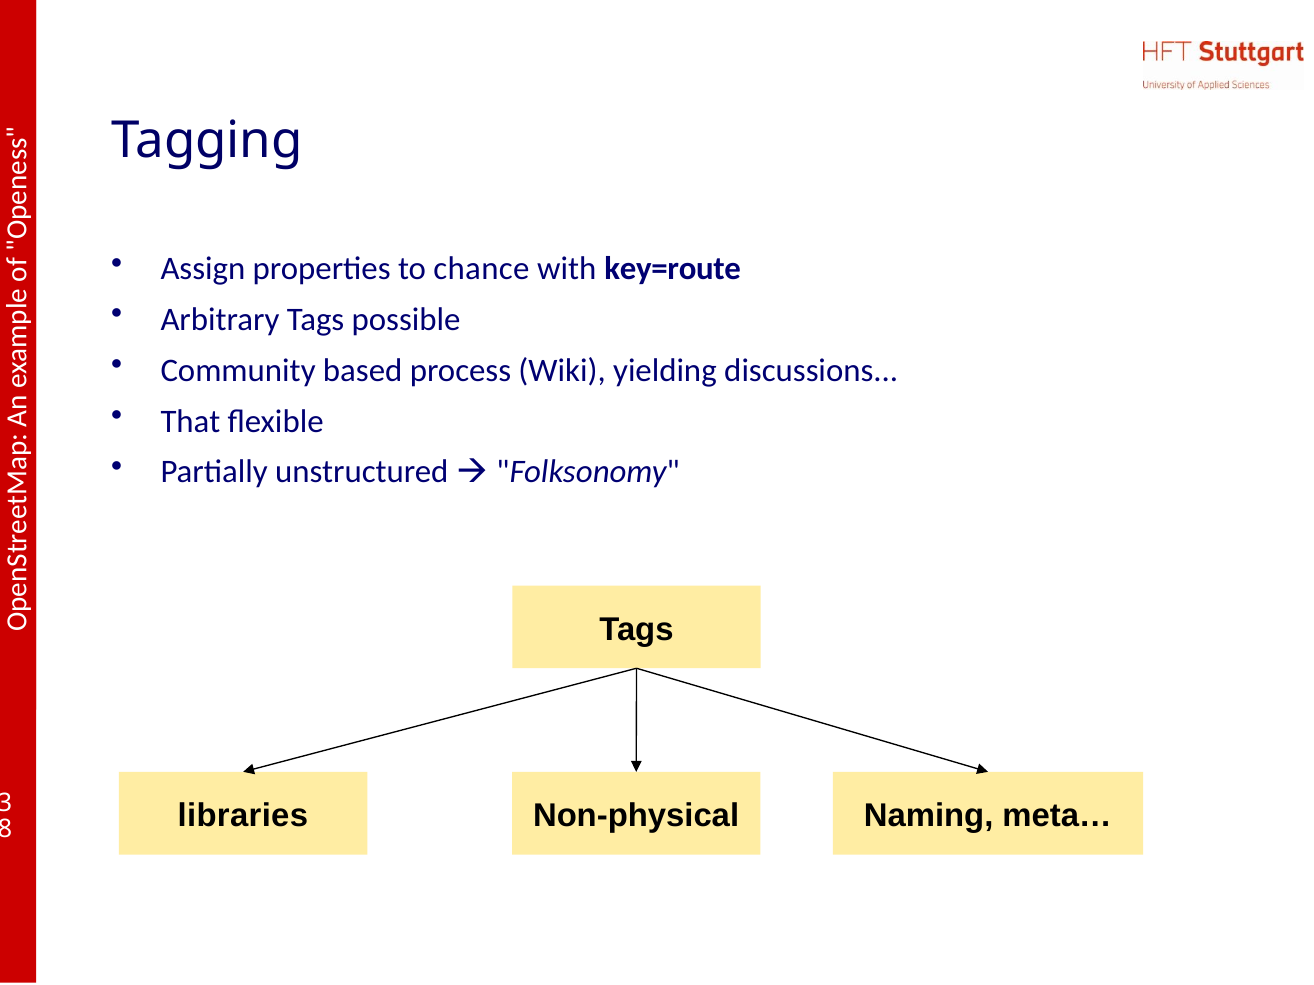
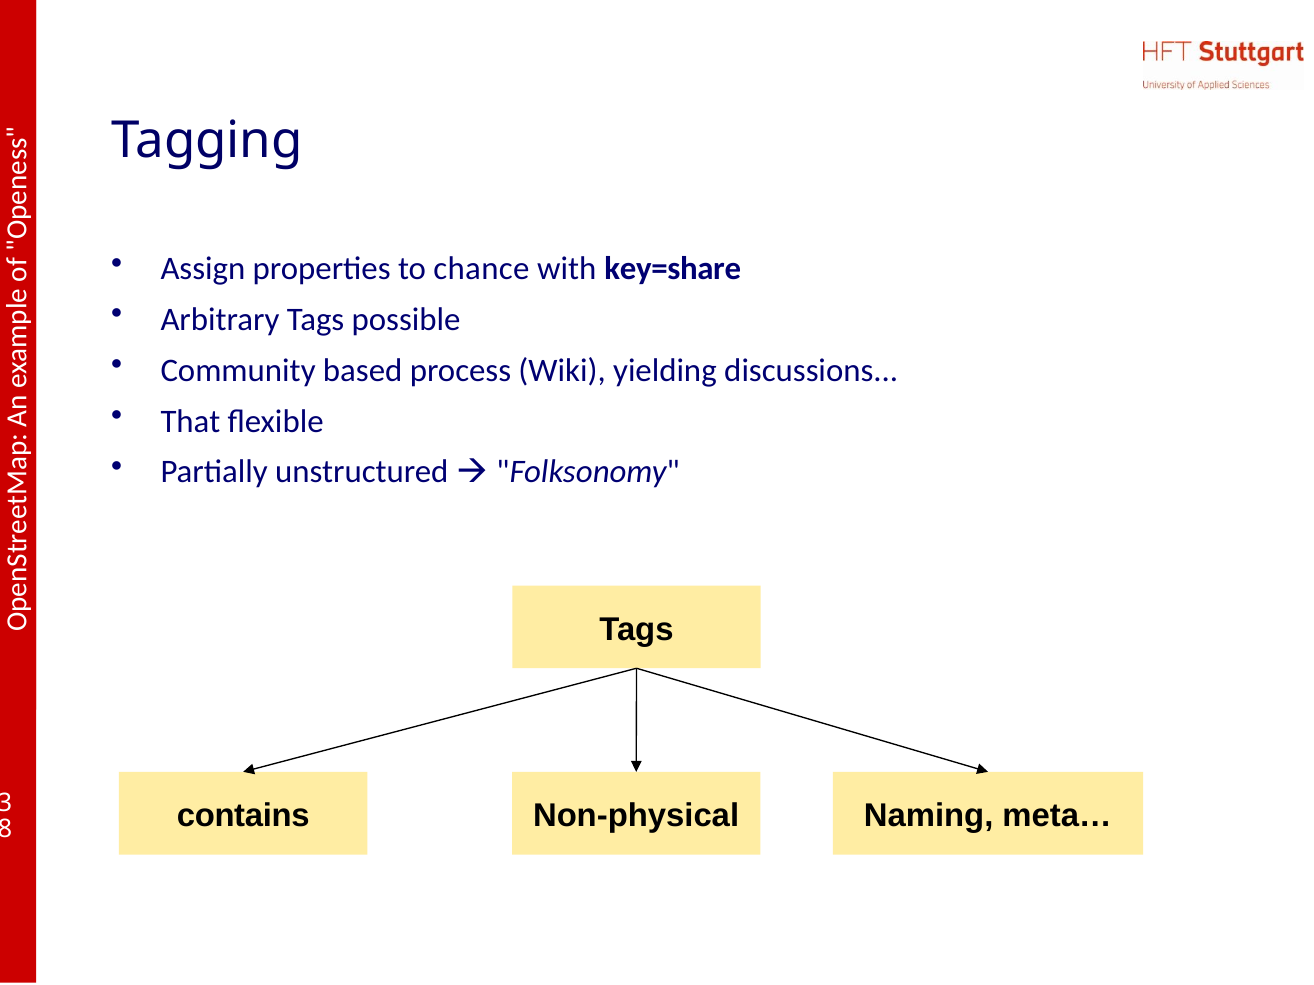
key=route: key=route -> key=share
libraries: libraries -> contains
